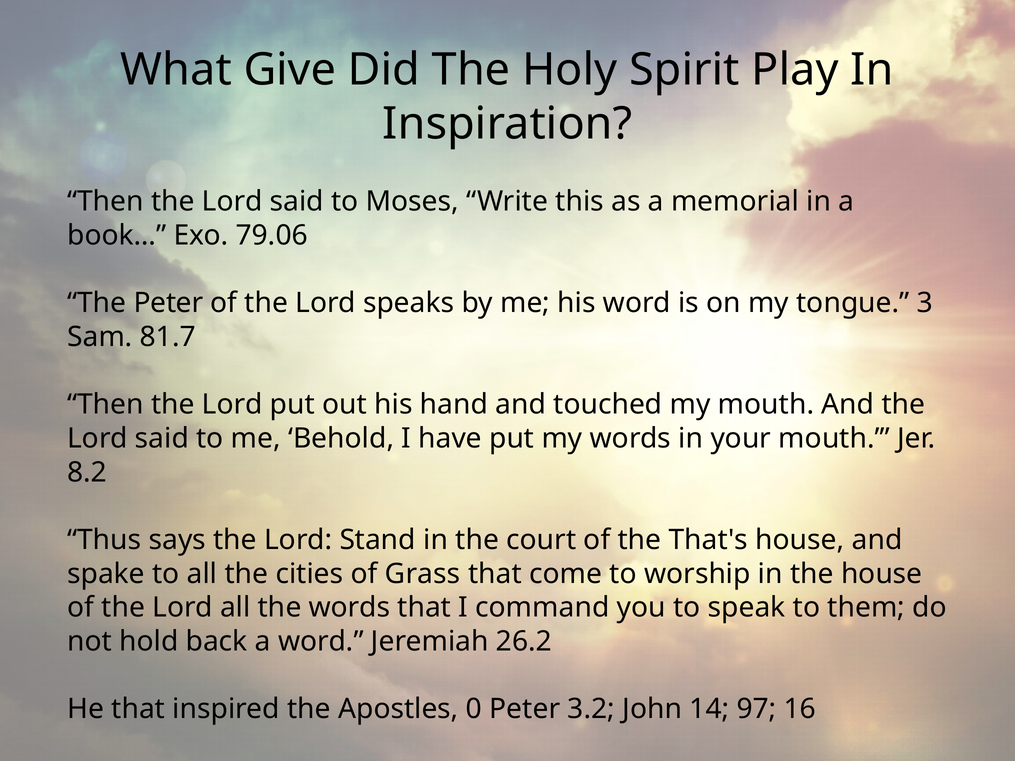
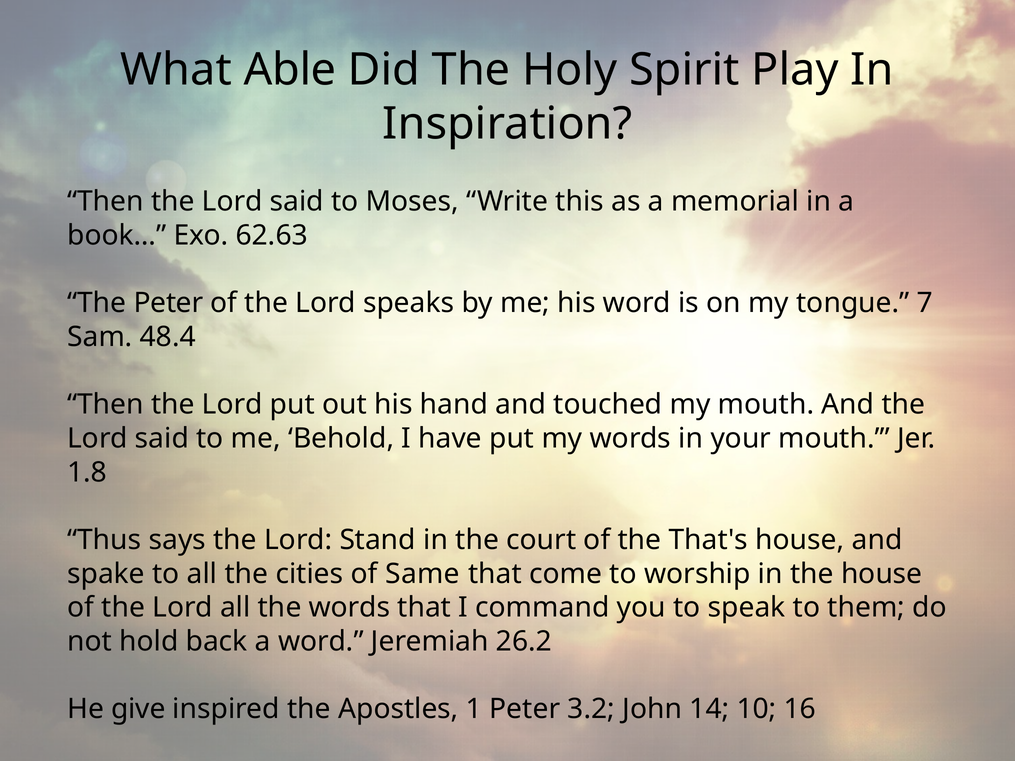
Give: Give -> Able
79.06: 79.06 -> 62.63
3: 3 -> 7
81.7: 81.7 -> 48.4
8.2: 8.2 -> 1.8
Grass: Grass -> Same
He that: that -> give
0: 0 -> 1
97: 97 -> 10
